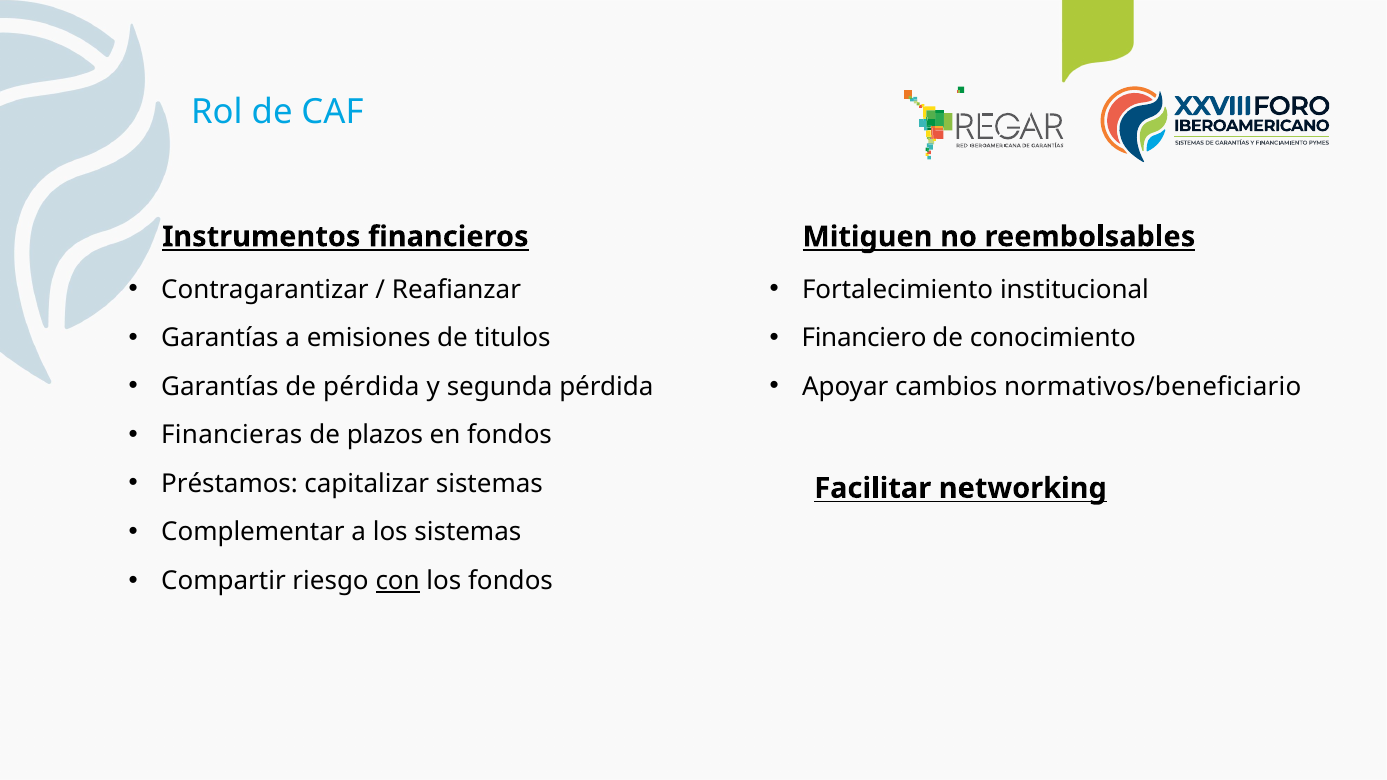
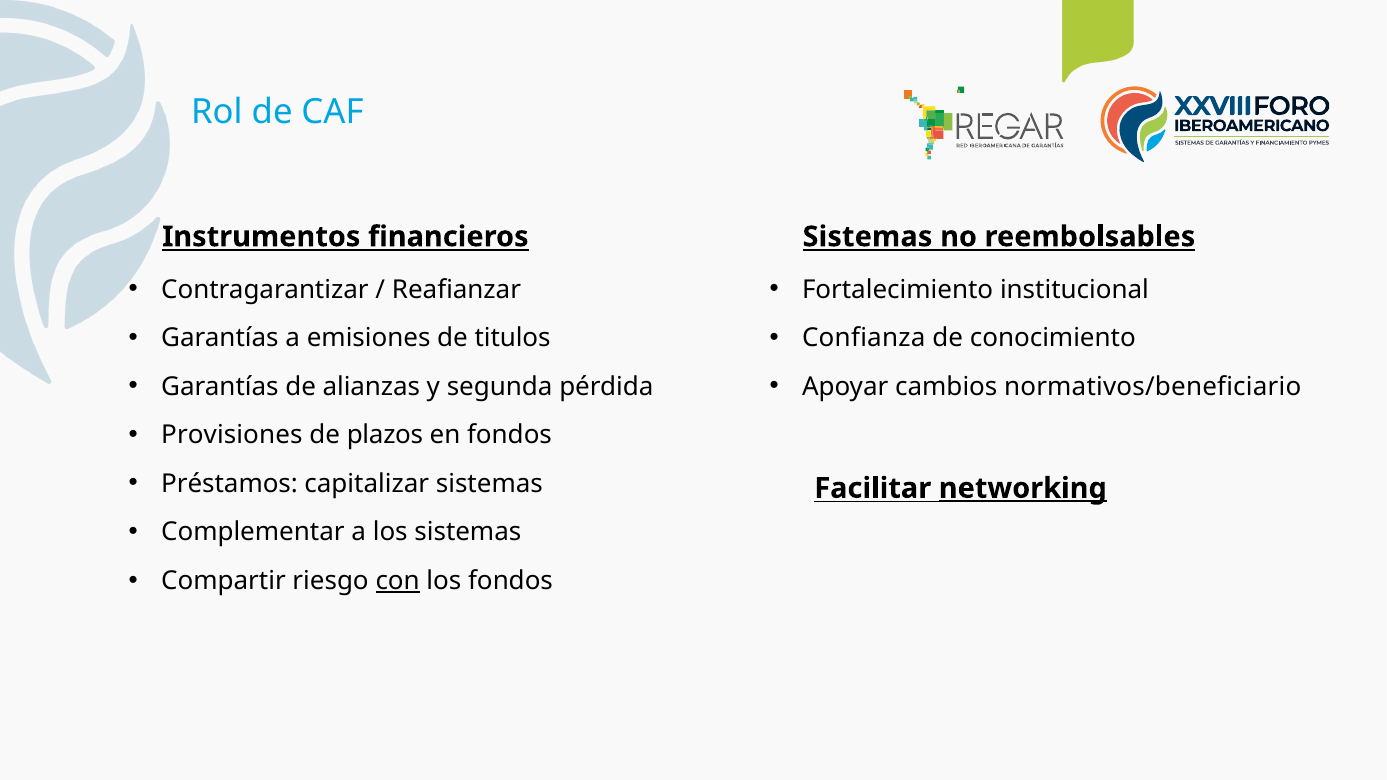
Mitiguen at (868, 237): Mitiguen -> Sistemas
Financiero: Financiero -> Confianza
de pérdida: pérdida -> alianzas
Financieras: Financieras -> Provisiones
networking underline: none -> present
